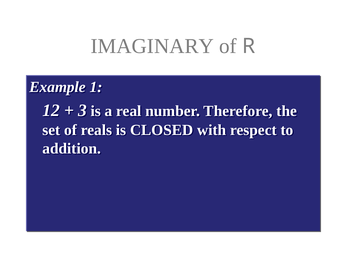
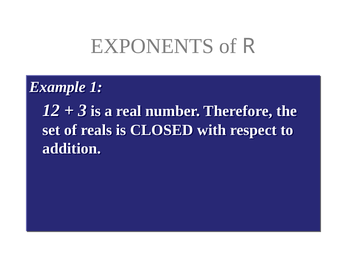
IMAGINARY: IMAGINARY -> EXPONENTS
